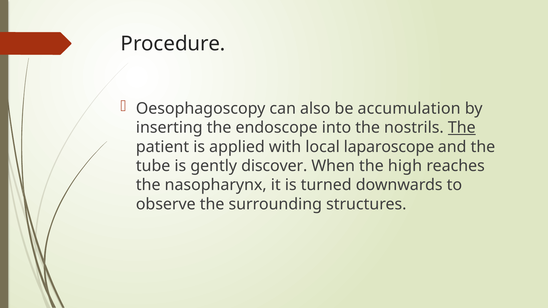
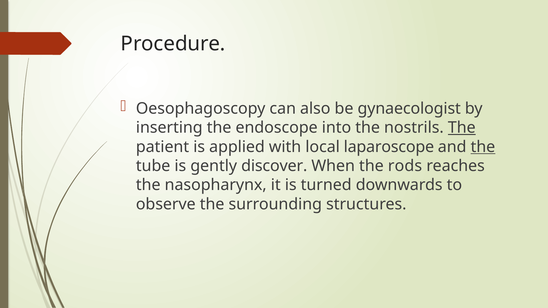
accumulation: accumulation -> gynaecologist
the at (483, 147) underline: none -> present
high: high -> rods
